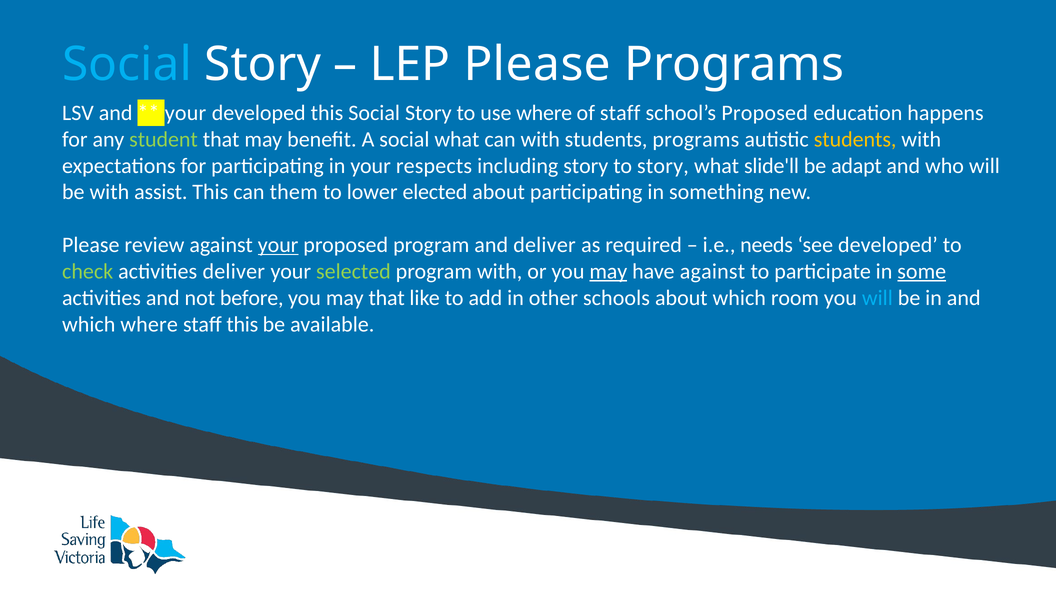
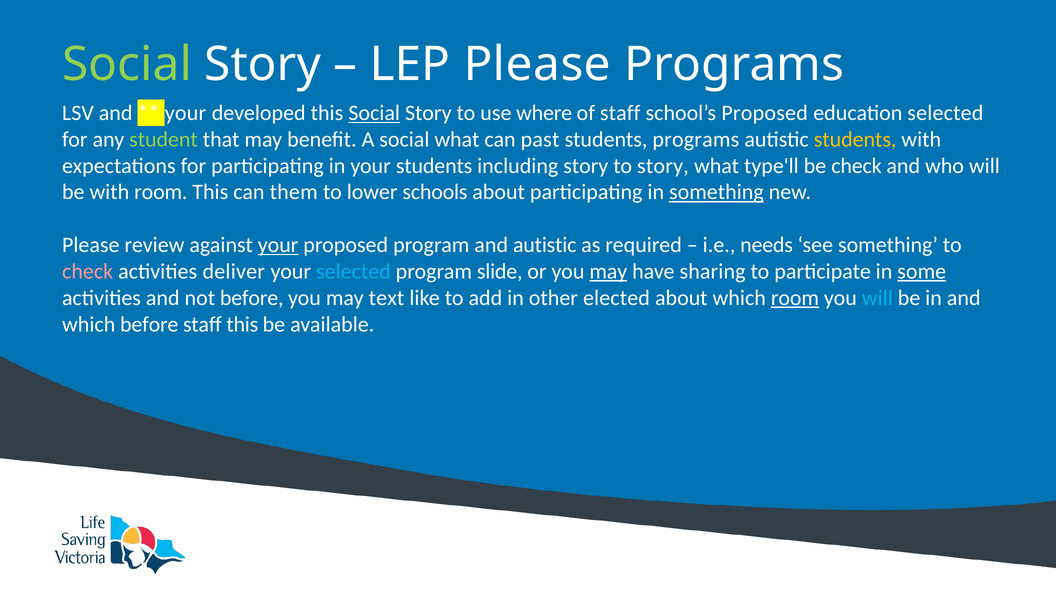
Social at (127, 65) colour: light blue -> light green
Social at (374, 113) underline: none -> present
education happens: happens -> selected
can with: with -> past
your respects: respects -> students
slide'll: slide'll -> type'll
be adapt: adapt -> check
with assist: assist -> room
elected: elected -> schools
something at (716, 192) underline: none -> present
and deliver: deliver -> autistic
see developed: developed -> something
check at (88, 271) colour: light green -> pink
selected at (353, 271) colour: light green -> light blue
program with: with -> slide
have against: against -> sharing
may that: that -> text
schools: schools -> elected
room at (795, 298) underline: none -> present
which where: where -> before
